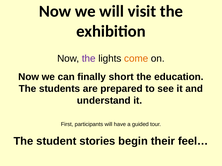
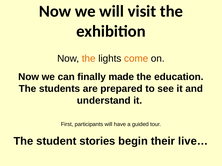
the at (89, 59) colour: purple -> orange
short: short -> made
feel…: feel… -> live…
